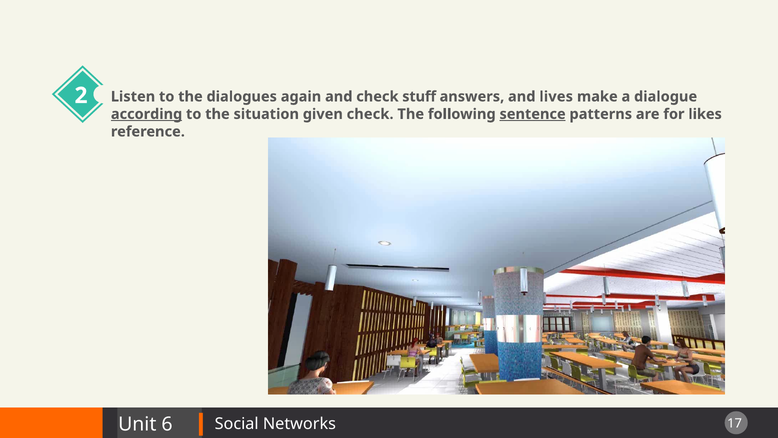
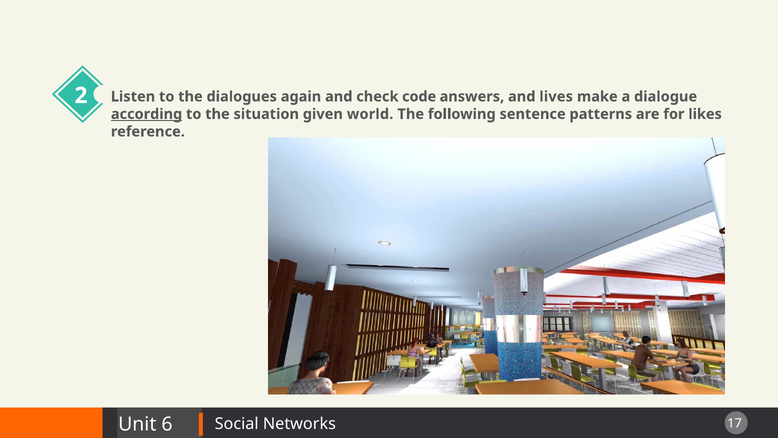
stuff: stuff -> code
given check: check -> world
sentence underline: present -> none
